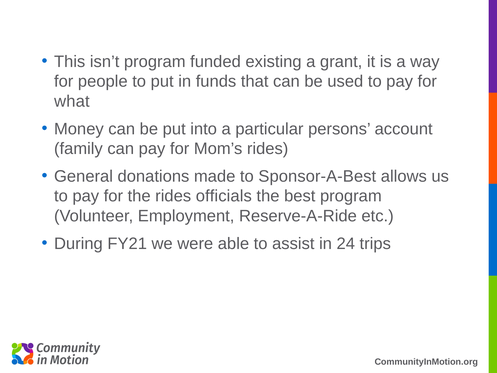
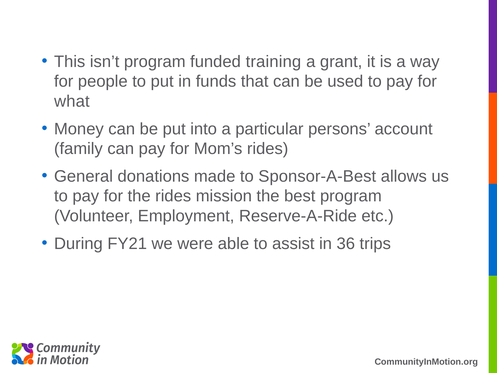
existing: existing -> training
officials: officials -> mission
24: 24 -> 36
